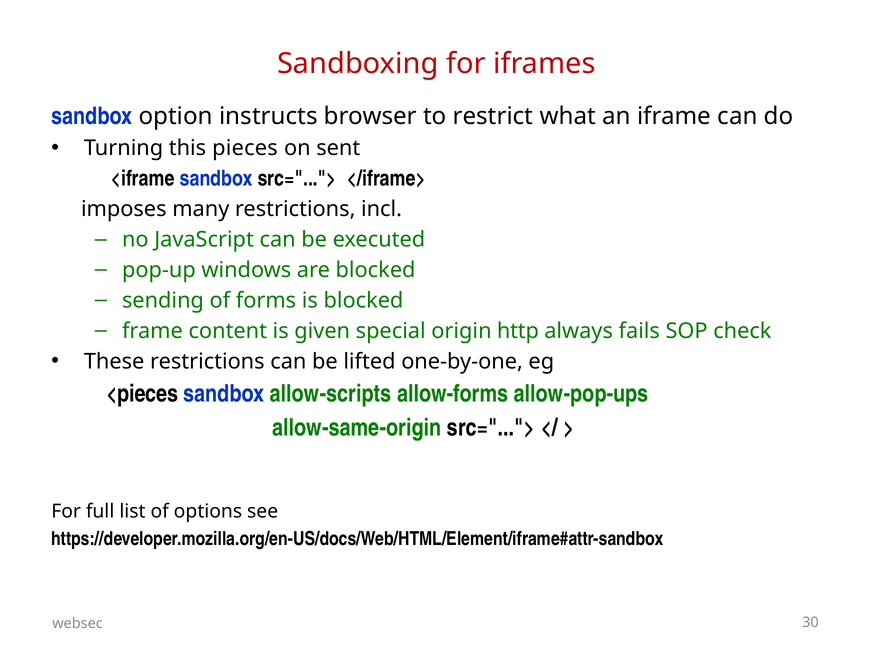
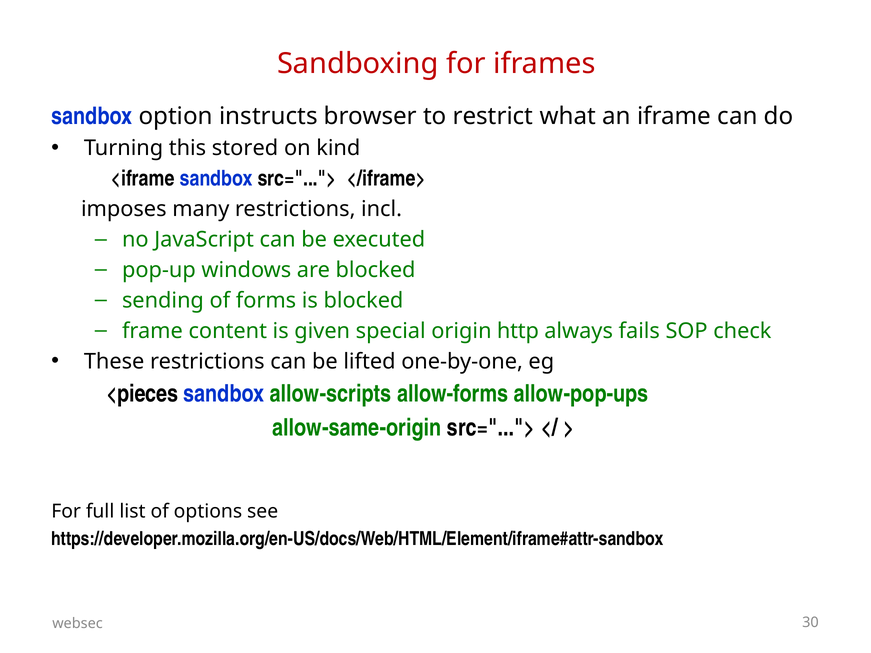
pieces: pieces -> stored
sent: sent -> kind
